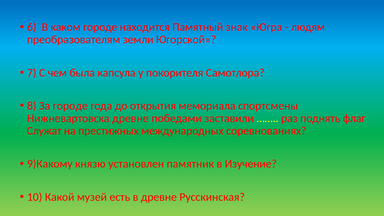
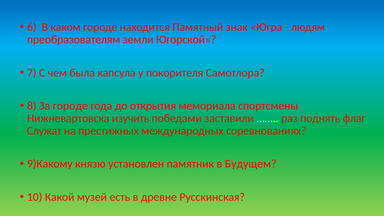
Нижневартовска древне: древне -> изучить
Изучение: Изучение -> Будущем
